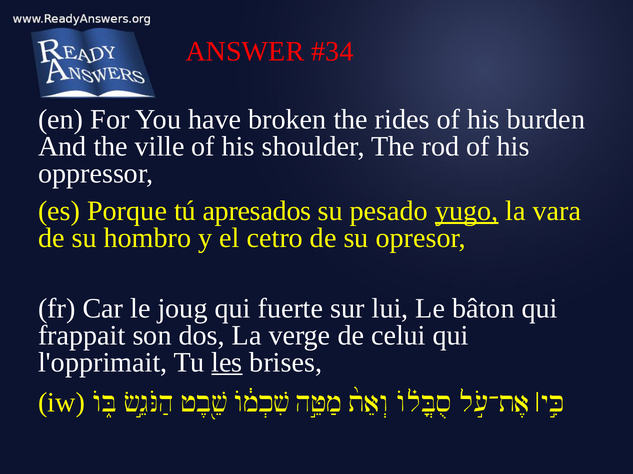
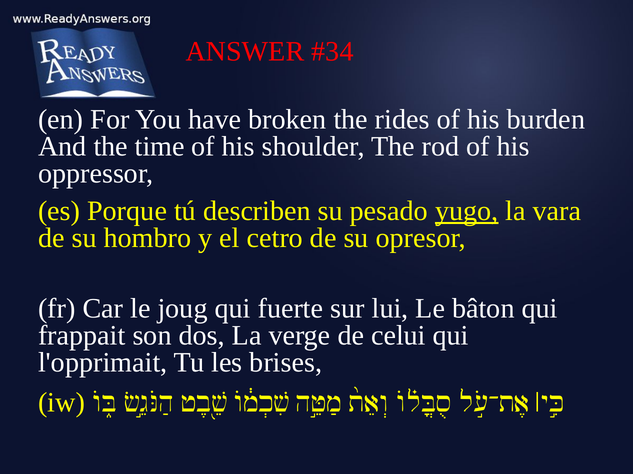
ville: ville -> time
apresados: apresados -> describen
les underline: present -> none
